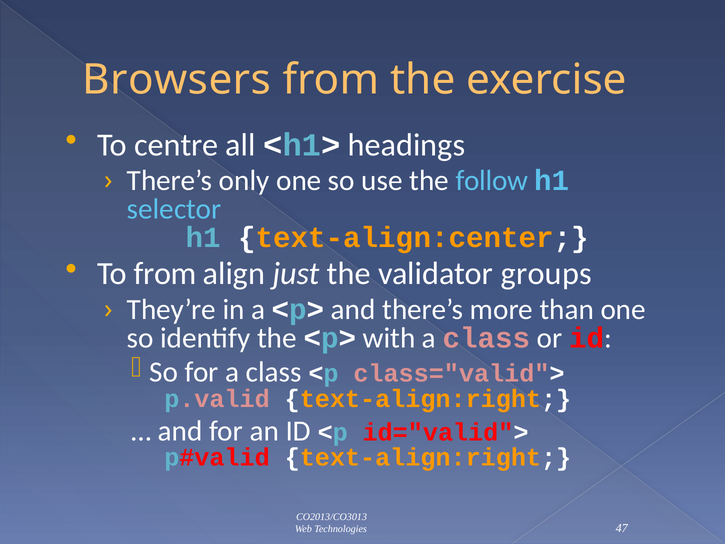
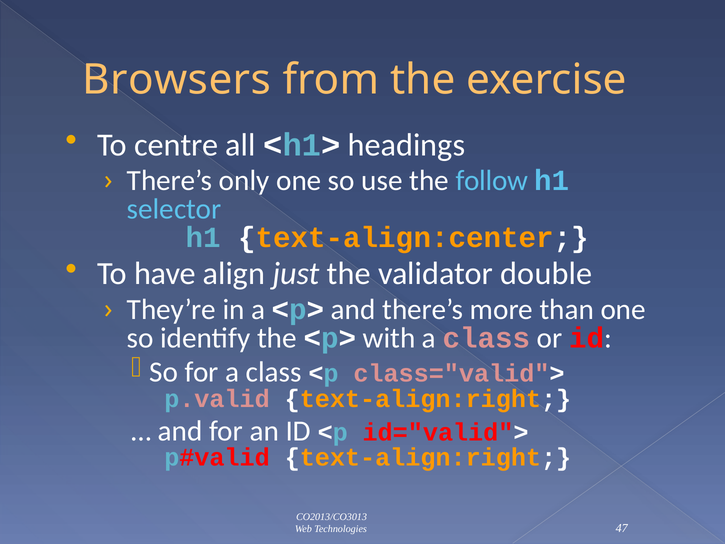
To from: from -> have
groups: groups -> double
